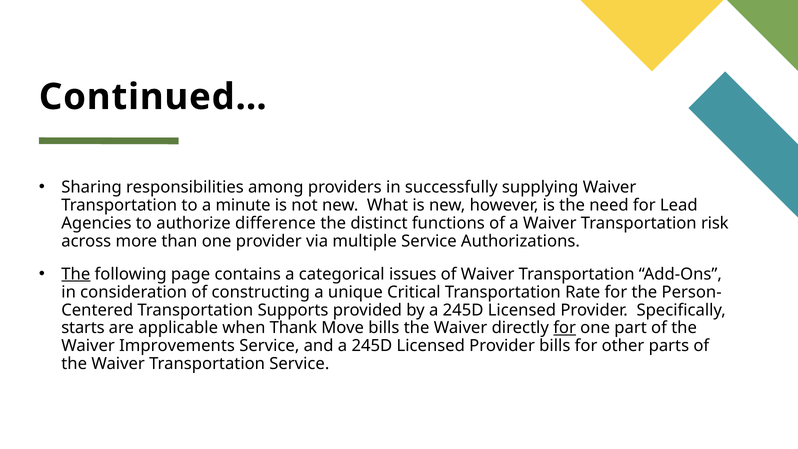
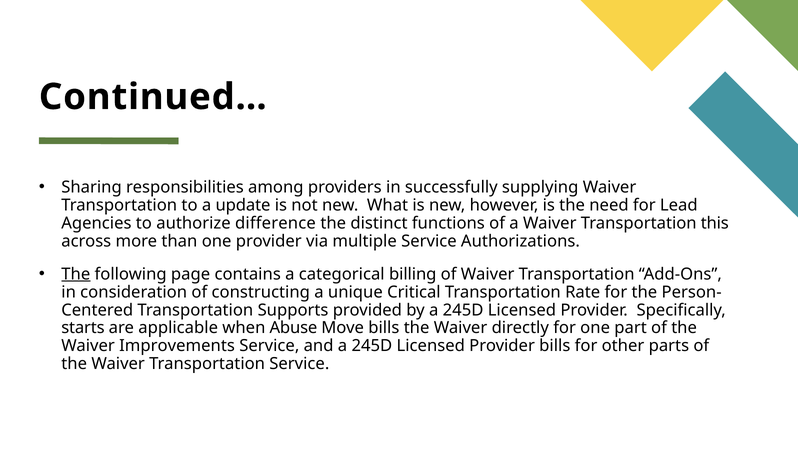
minute: minute -> update
risk: risk -> this
issues: issues -> billing
Thank: Thank -> Abuse
for at (565, 328) underline: present -> none
